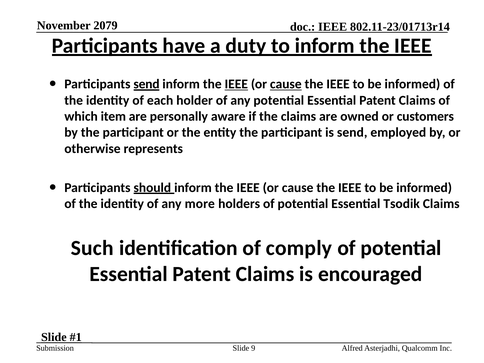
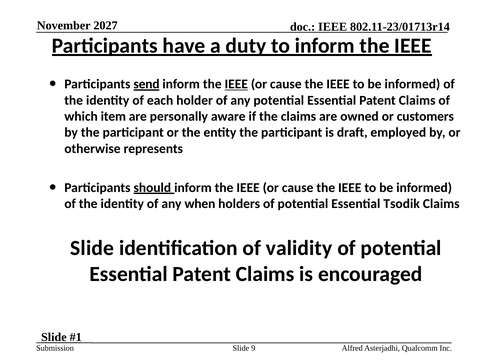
2079: 2079 -> 2027
cause at (286, 84) underline: present -> none
is send: send -> draft
more: more -> when
Such at (92, 248): Such -> Slide
comply: comply -> validity
